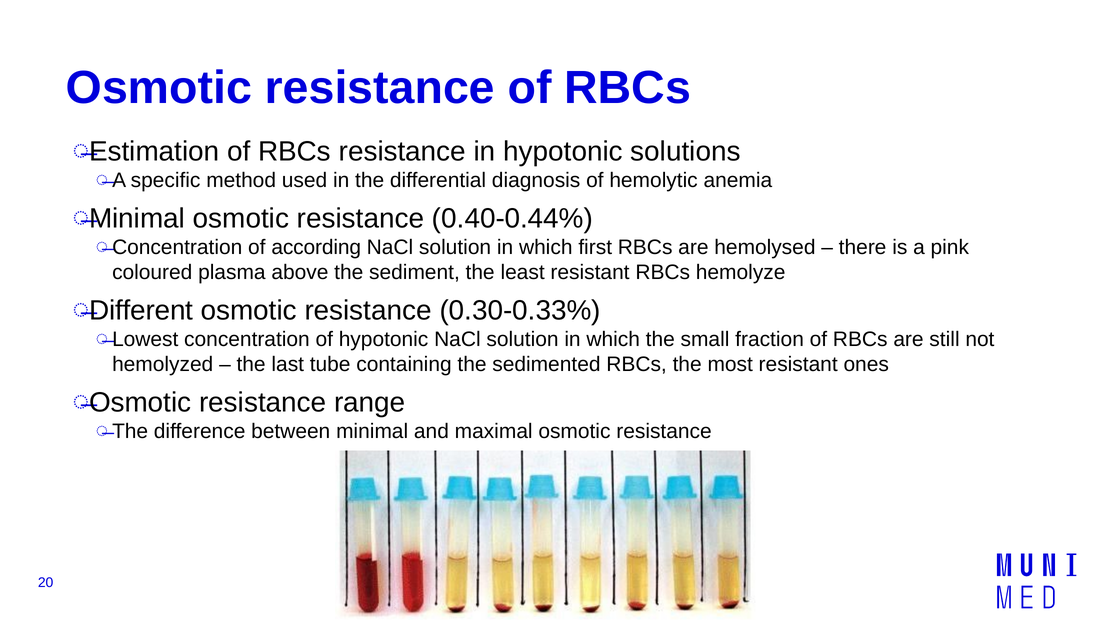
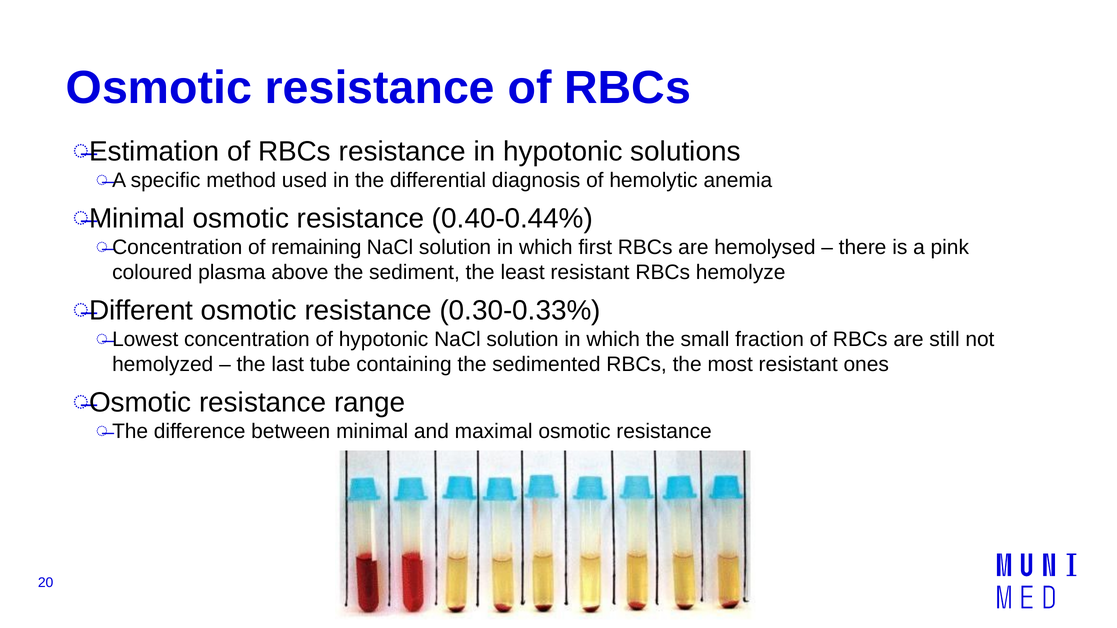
according: according -> remaining
